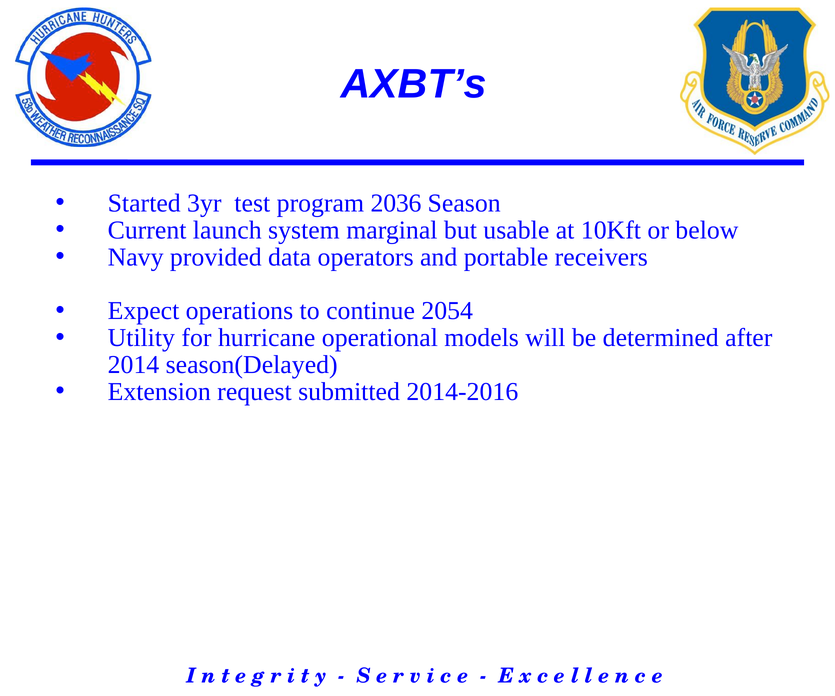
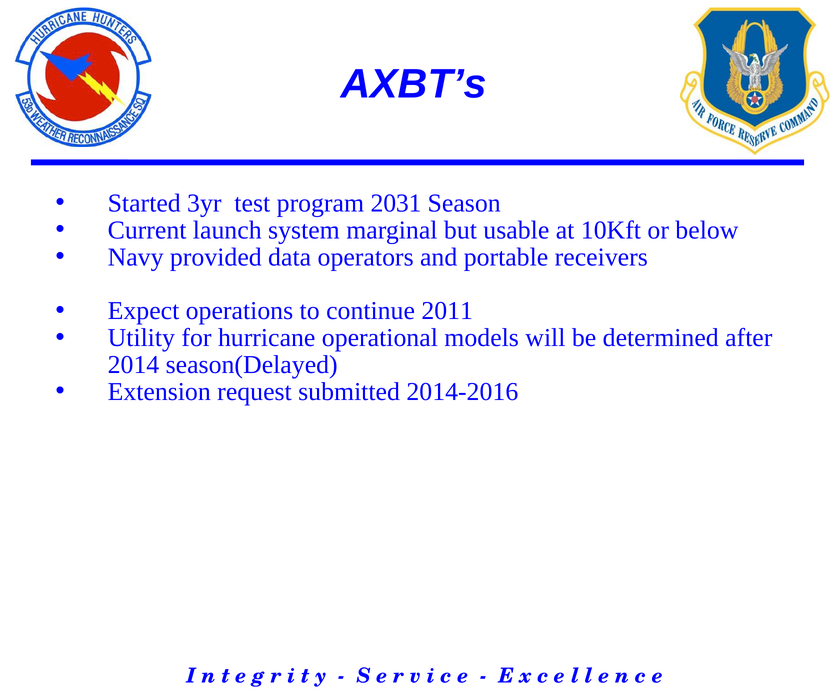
2036: 2036 -> 2031
2054: 2054 -> 2011
